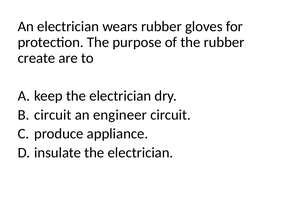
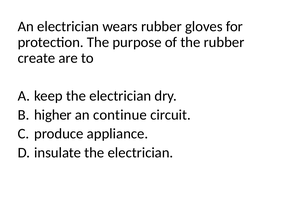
circuit at (53, 115): circuit -> higher
engineer: engineer -> continue
